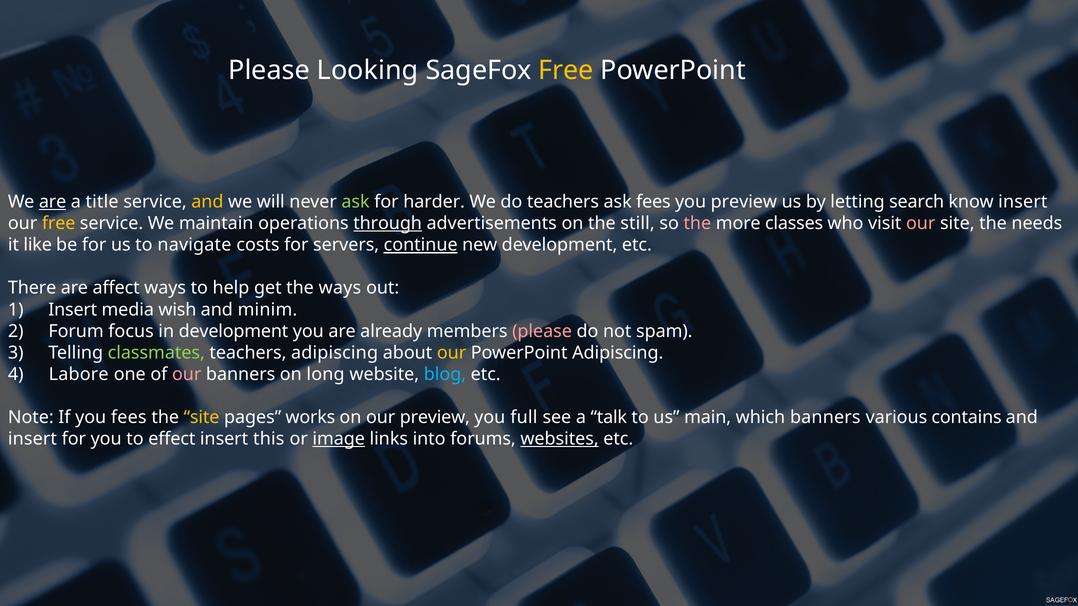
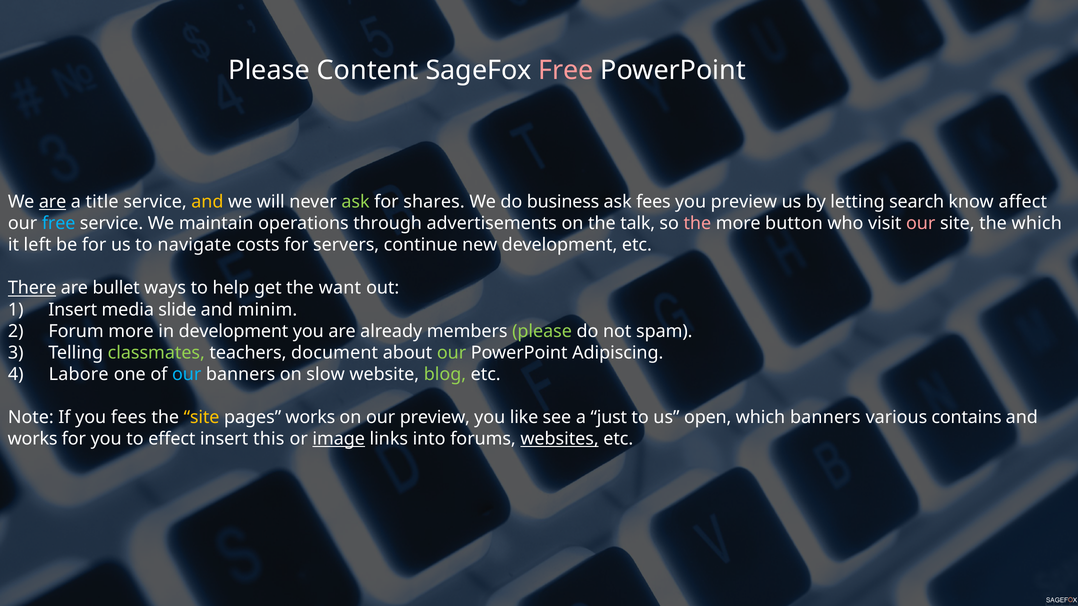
Looking: Looking -> Content
Free at (566, 71) colour: yellow -> pink
harder: harder -> shares
do teachers: teachers -> business
know insert: insert -> affect
free at (59, 224) colour: yellow -> light blue
through underline: present -> none
still: still -> talk
classes: classes -> button
the needs: needs -> which
like: like -> left
continue underline: present -> none
There underline: none -> present
affect: affect -> bullet
the ways: ways -> want
wish: wish -> slide
Forum focus: focus -> more
please at (542, 331) colour: pink -> light green
teachers adipiscing: adipiscing -> document
our at (452, 353) colour: yellow -> light green
our at (187, 374) colour: pink -> light blue
long: long -> slow
blog colour: light blue -> light green
full: full -> like
talk: talk -> just
main: main -> open
insert at (32, 439): insert -> works
